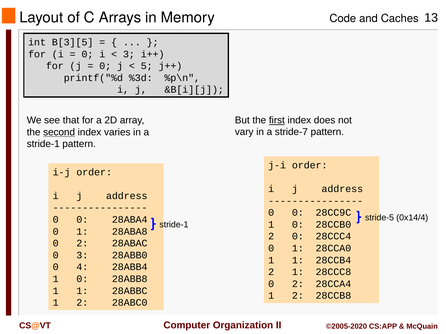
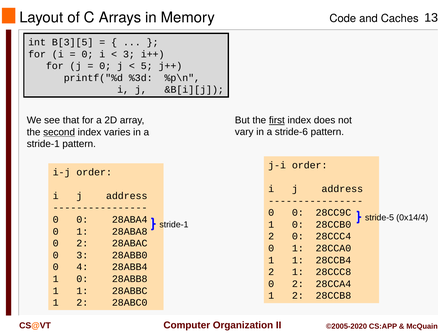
stride-7: stride-7 -> stride-6
